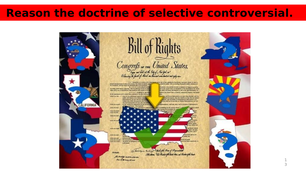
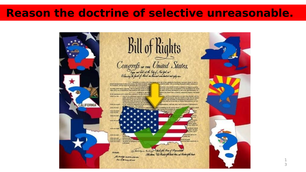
controversial: controversial -> unreasonable
